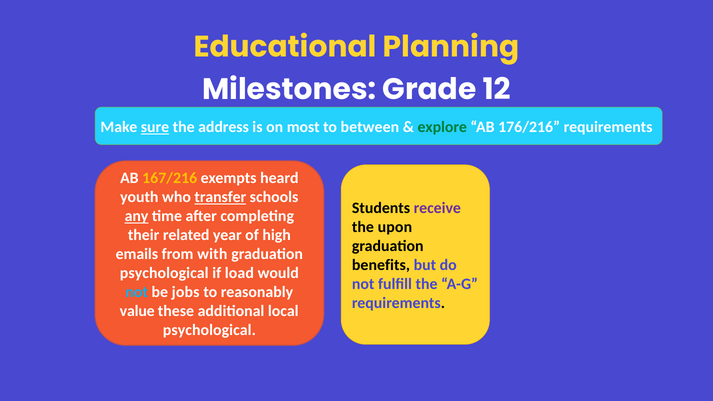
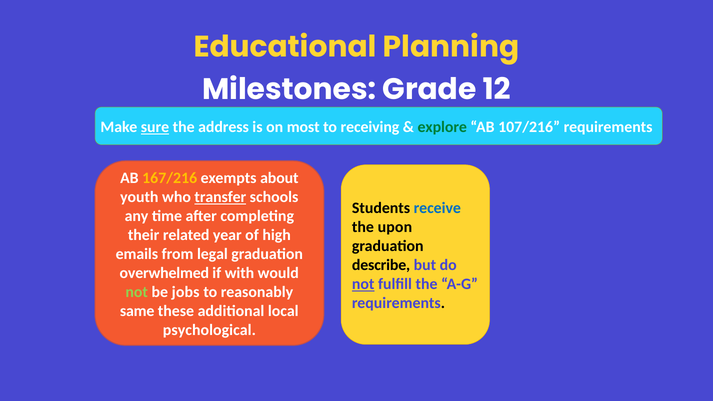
between: between -> receiving
176/216: 176/216 -> 107/216
heard: heard -> about
receive colour: purple -> blue
any underline: present -> none
with: with -> legal
benefits: benefits -> describe
psychological at (164, 273): psychological -> overwhelmed
load: load -> with
not at (363, 284) underline: none -> present
not at (137, 292) colour: light blue -> light green
value: value -> same
